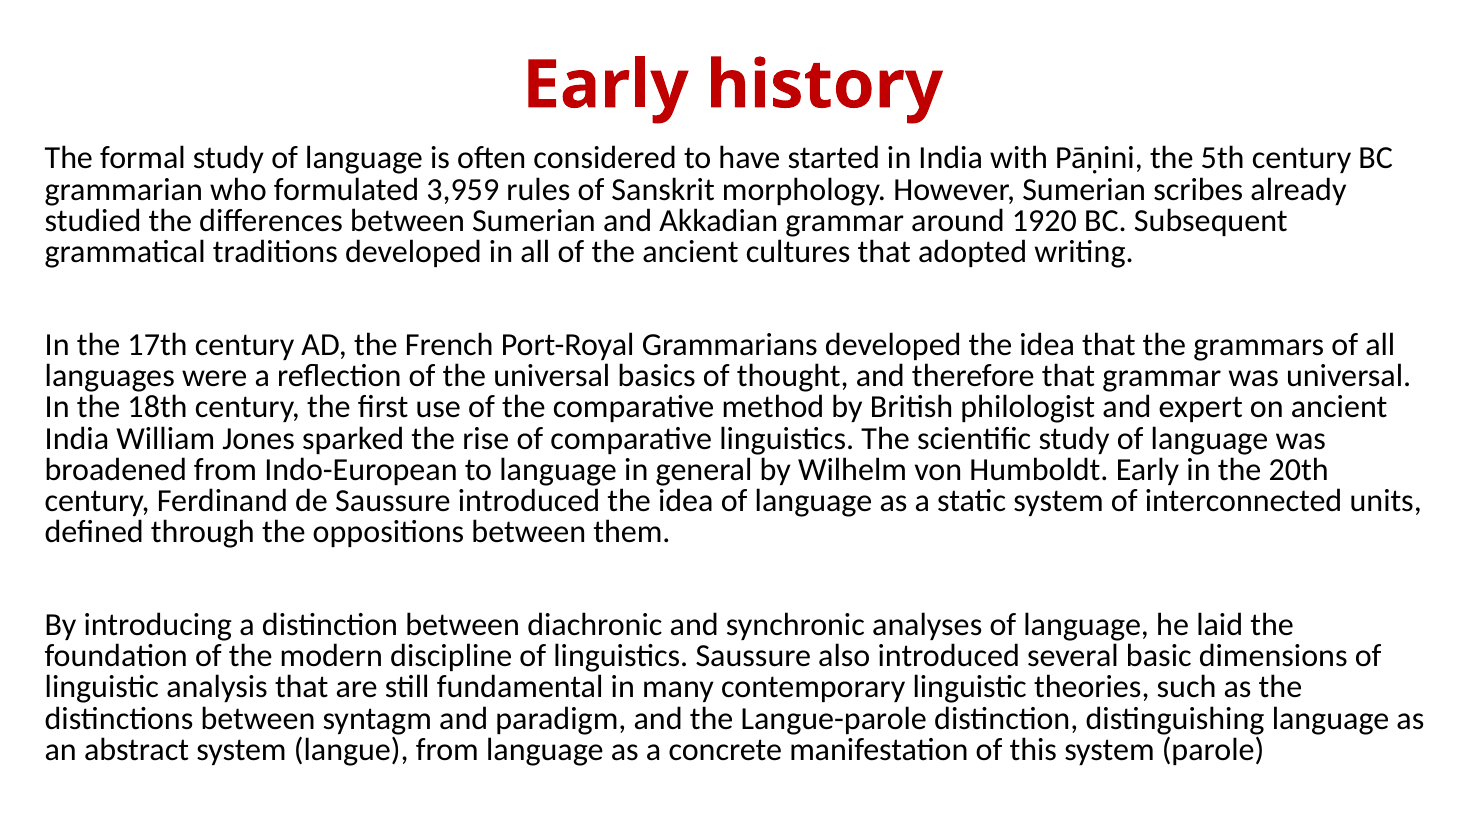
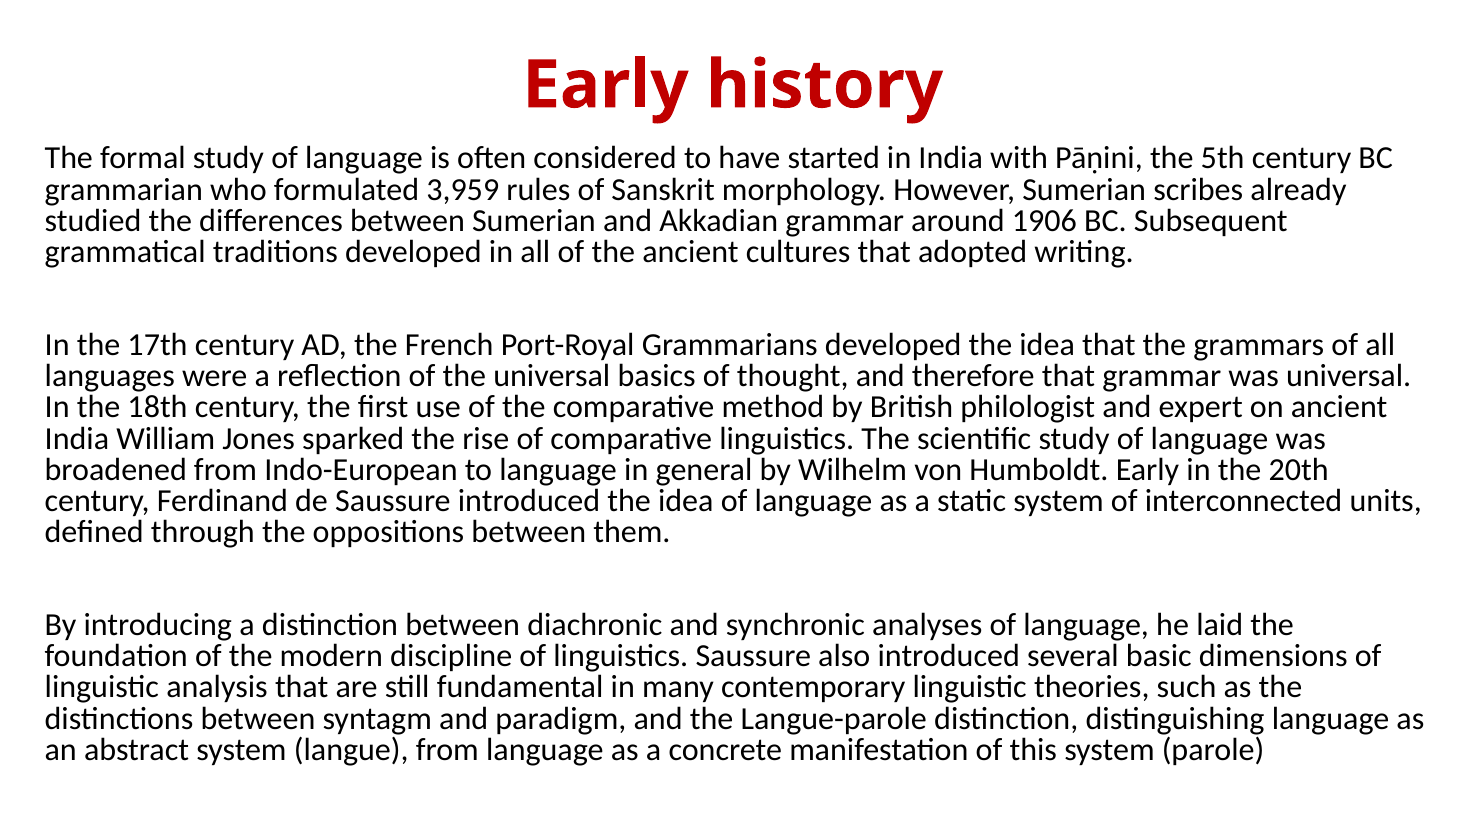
1920: 1920 -> 1906
